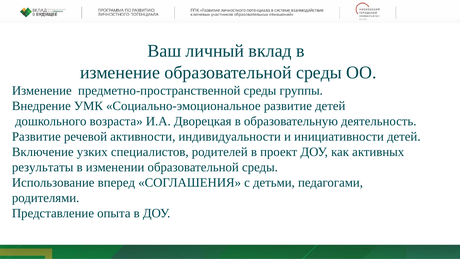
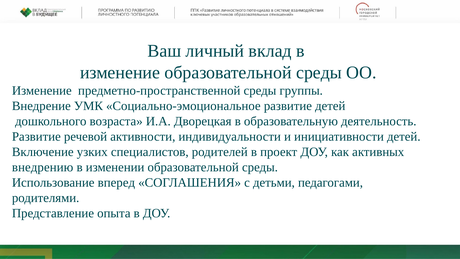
результаты: результаты -> внедрению
